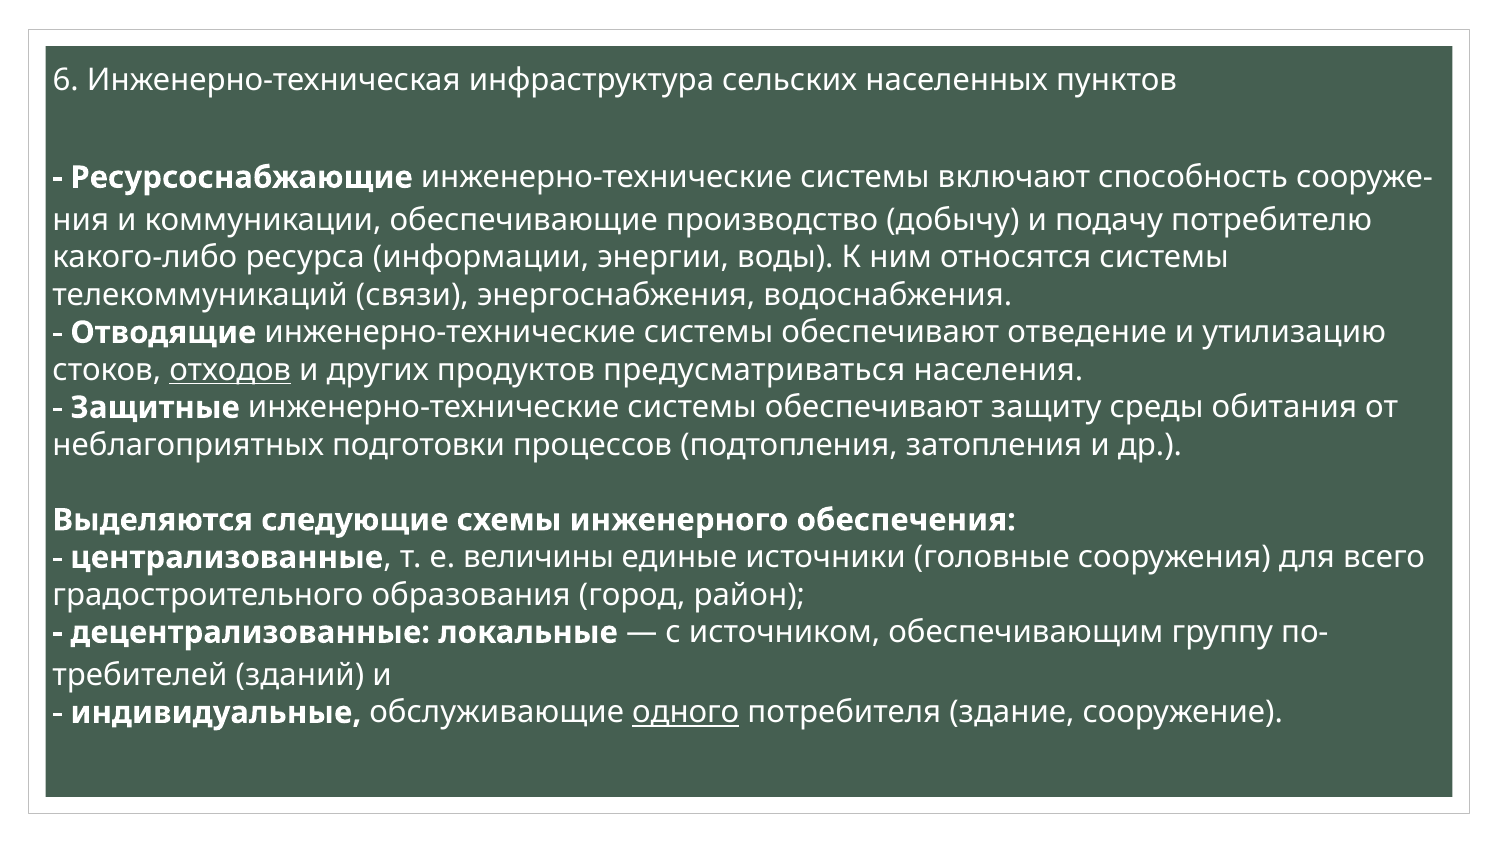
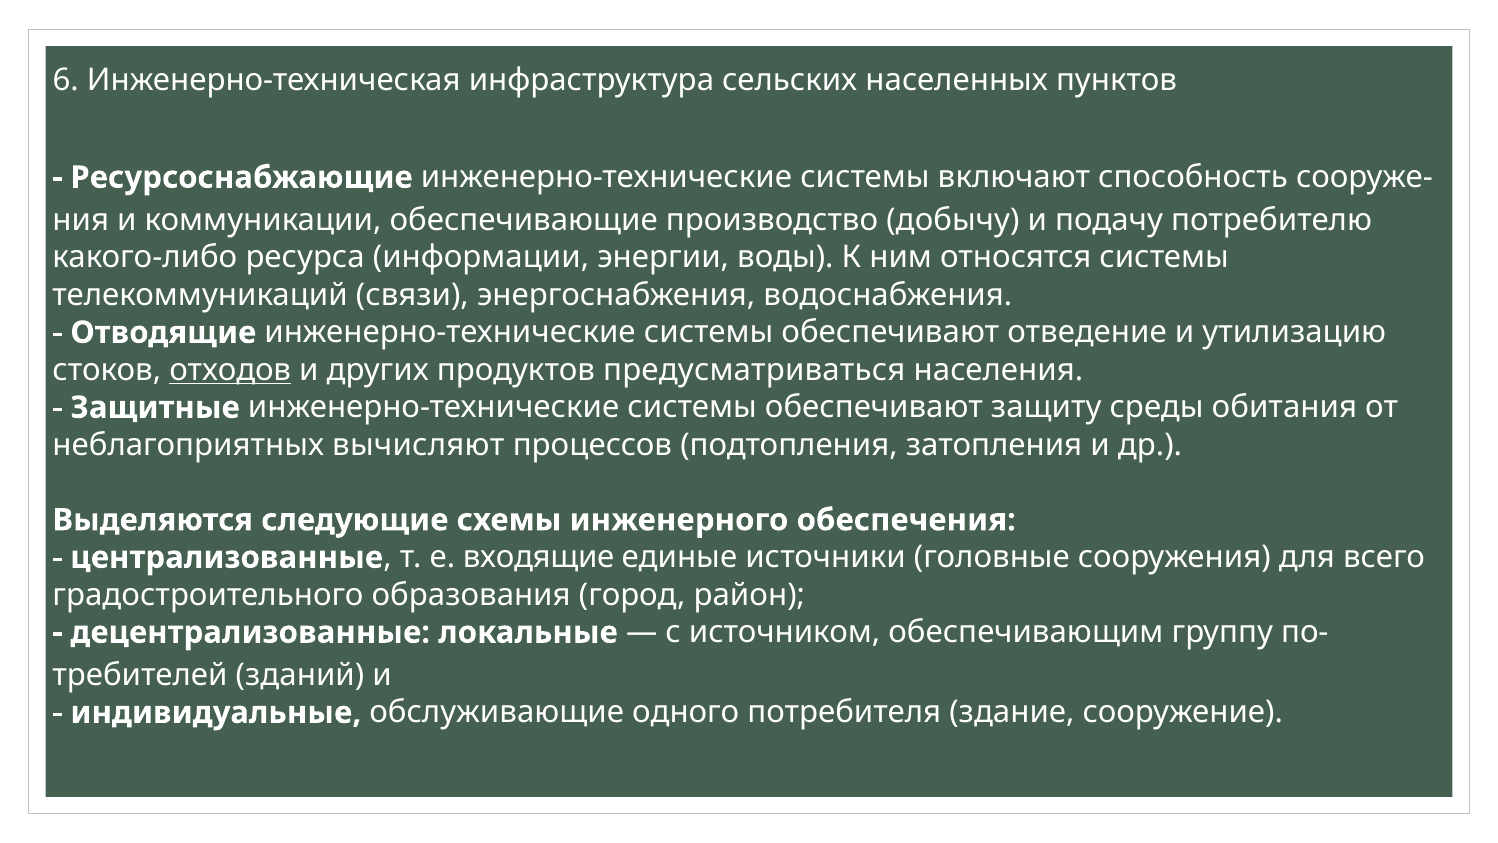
подготовки: подготовки -> вычисляют
величины: величины -> входящие
одного underline: present -> none
